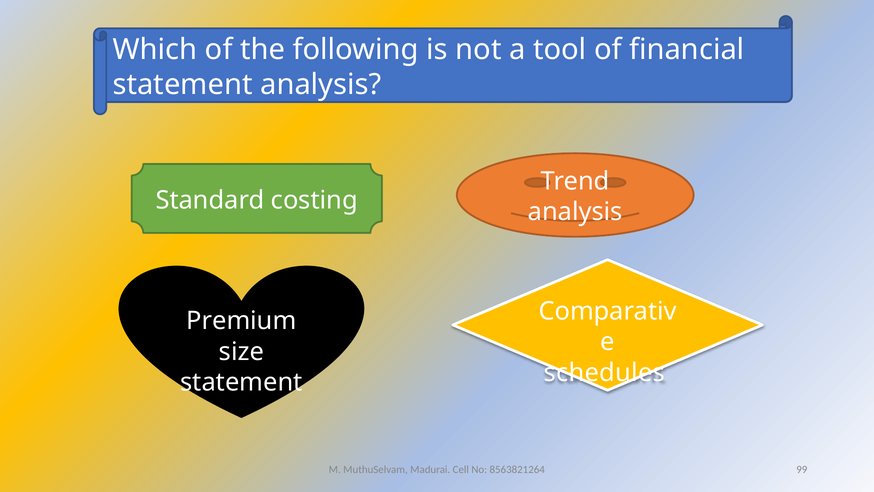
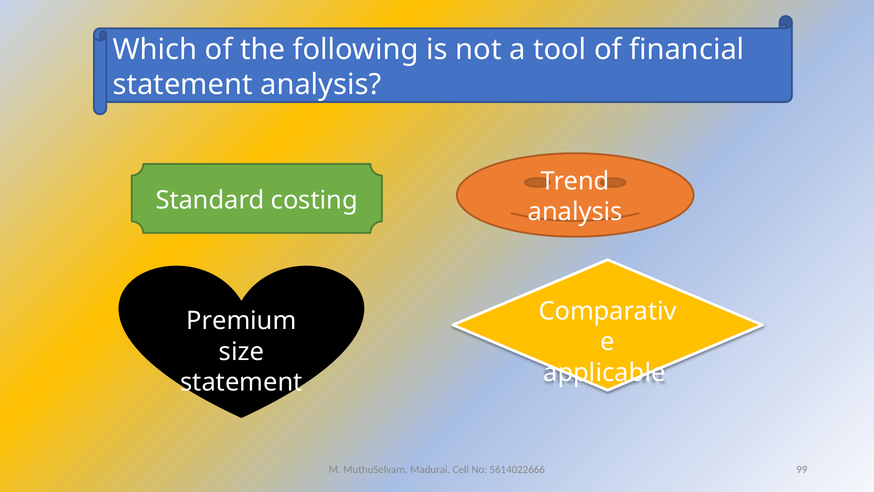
schedules: schedules -> applicable
8563821264: 8563821264 -> 5614022666
